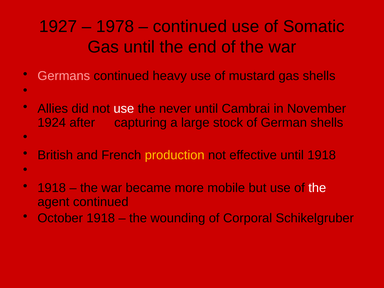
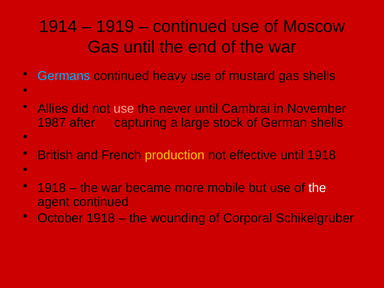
1927: 1927 -> 1914
1978: 1978 -> 1919
Somatic: Somatic -> Moscow
Germans colour: pink -> light blue
use at (124, 109) colour: white -> pink
1924: 1924 -> 1987
